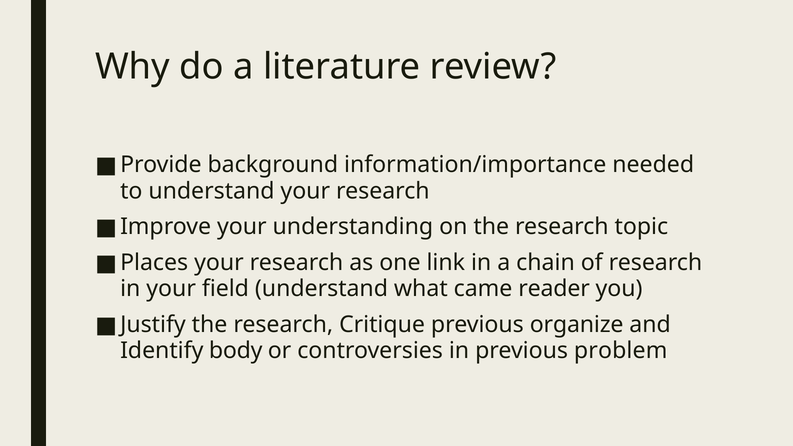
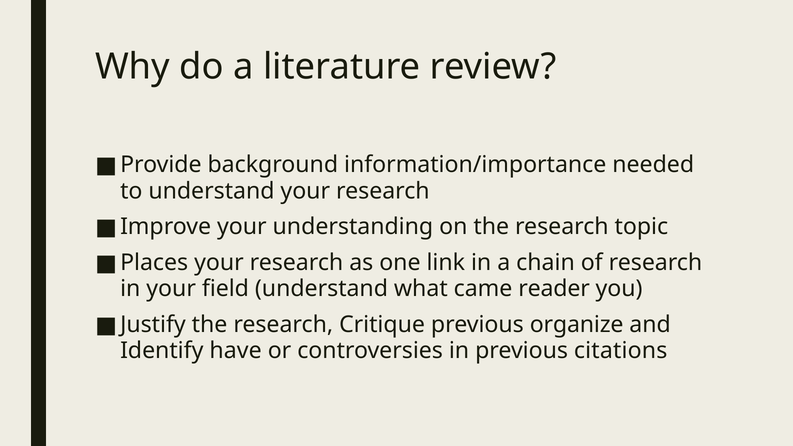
body: body -> have
problem: problem -> citations
